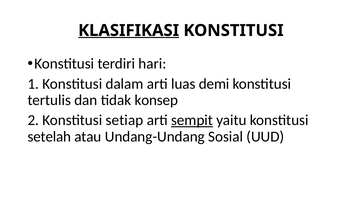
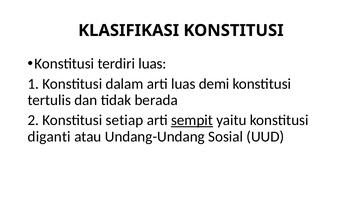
KLASIFIKASI underline: present -> none
terdiri hari: hari -> luas
konsep: konsep -> berada
setelah: setelah -> diganti
